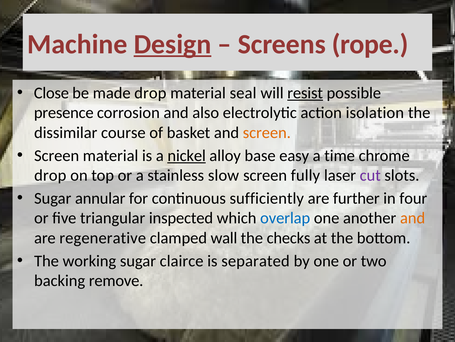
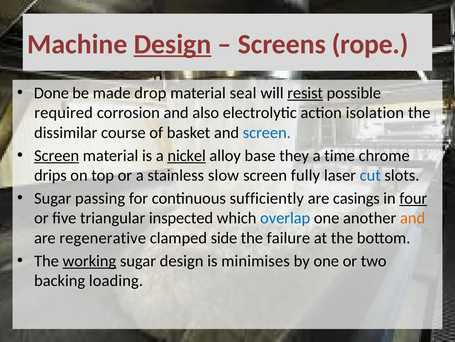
Close: Close -> Done
presence: presence -> required
screen at (267, 132) colour: orange -> blue
Screen at (57, 155) underline: none -> present
easy: easy -> they
drop at (50, 175): drop -> drips
cut colour: purple -> blue
annular: annular -> passing
further: further -> casings
four underline: none -> present
wall: wall -> side
checks: checks -> failure
working underline: none -> present
sugar clairce: clairce -> design
separated: separated -> minimises
remove: remove -> loading
